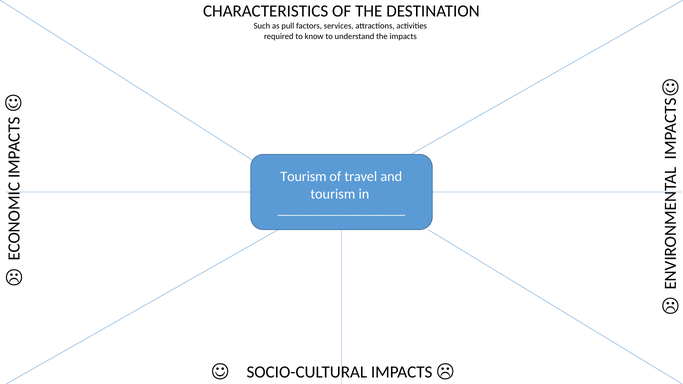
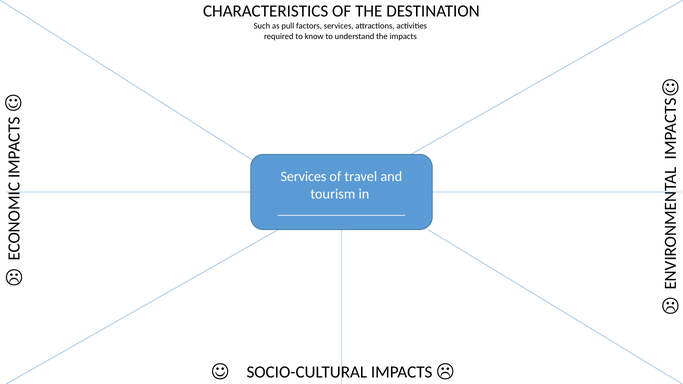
Tourism at (303, 177): Tourism -> Services
